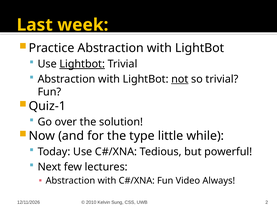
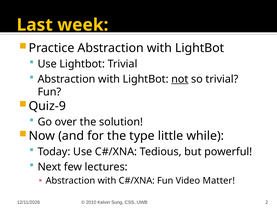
Lightbot at (82, 64) underline: present -> none
Quiz-1: Quiz-1 -> Quiz-9
Always: Always -> Matter
